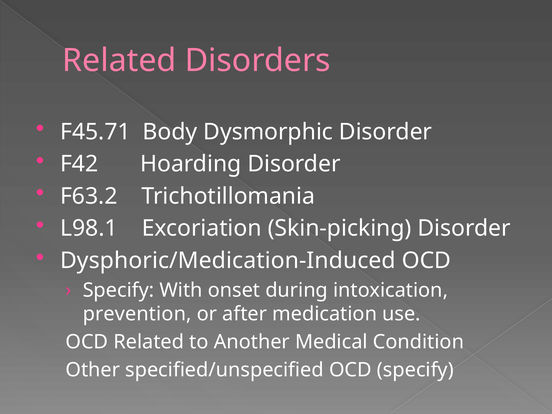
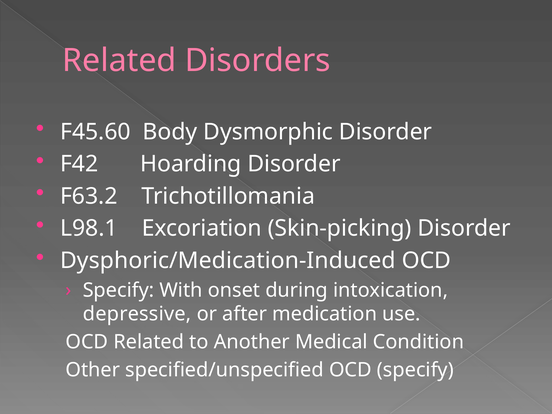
F45.71: F45.71 -> F45.60
prevention: prevention -> depressive
